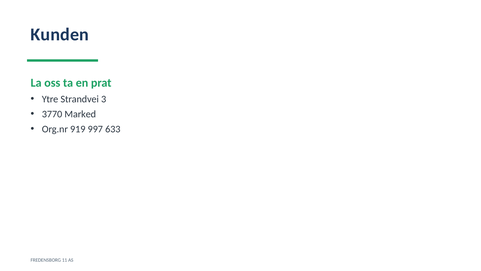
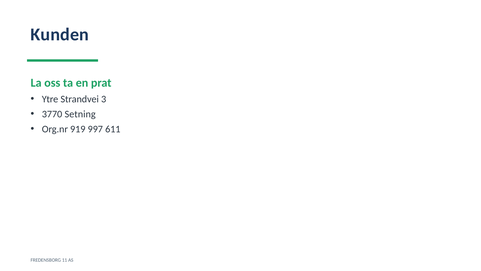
Marked: Marked -> Setning
633: 633 -> 611
